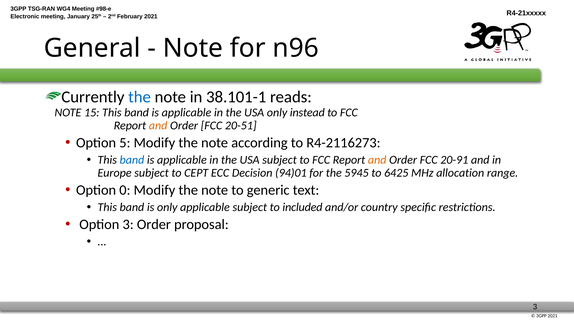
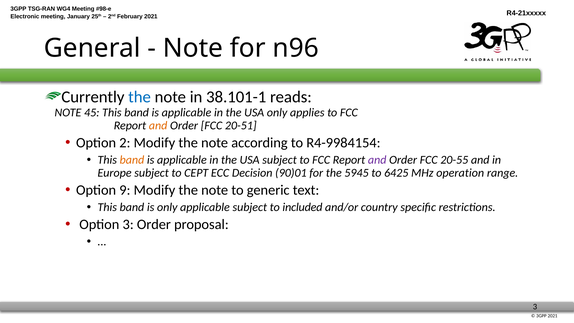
15: 15 -> 45
instead: instead -> applies
5: 5 -> 2
R4-2116273: R4-2116273 -> R4-9984154
band at (132, 160) colour: blue -> orange
and at (377, 160) colour: orange -> purple
20-91: 20-91 -> 20-55
94)01: 94)01 -> 90)01
allocation: allocation -> operation
0: 0 -> 9
